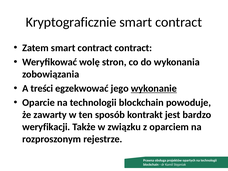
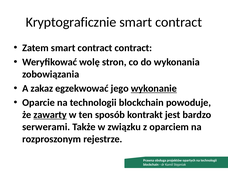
treści: treści -> zakaz
zawarty underline: none -> present
weryfikacji: weryfikacji -> serwerami
